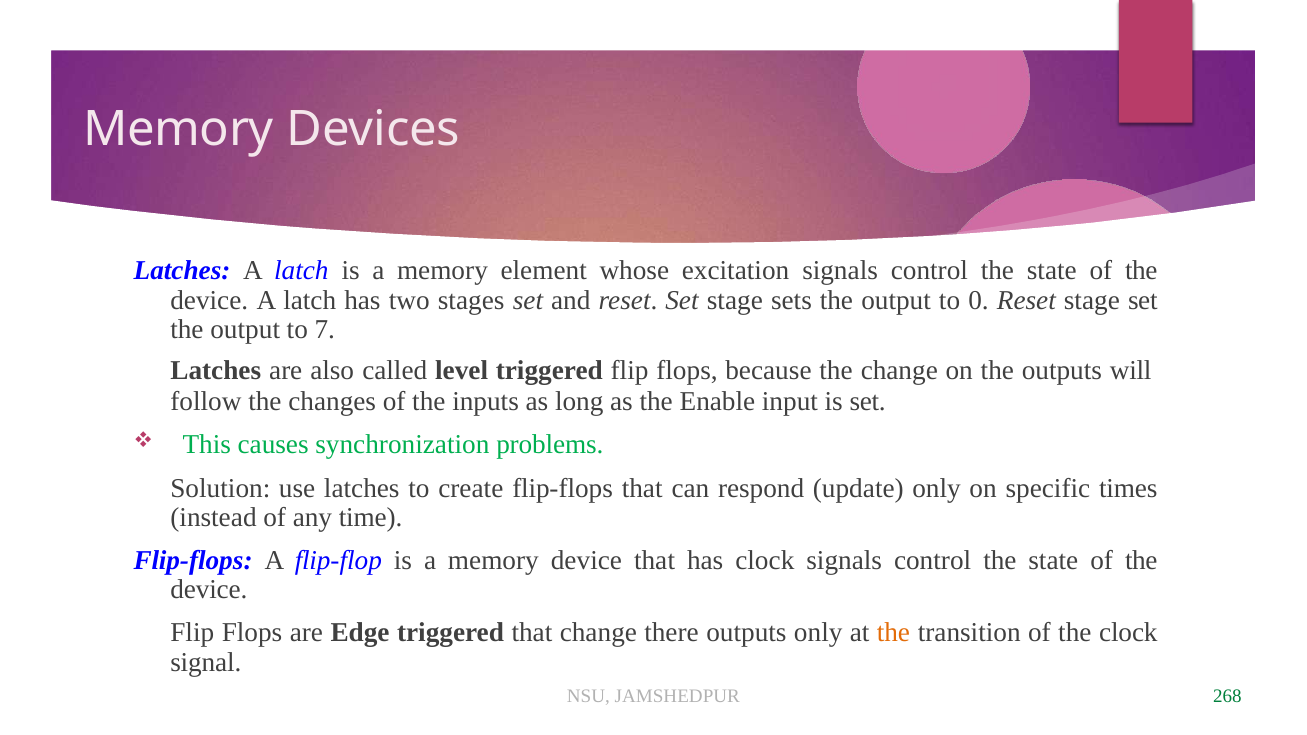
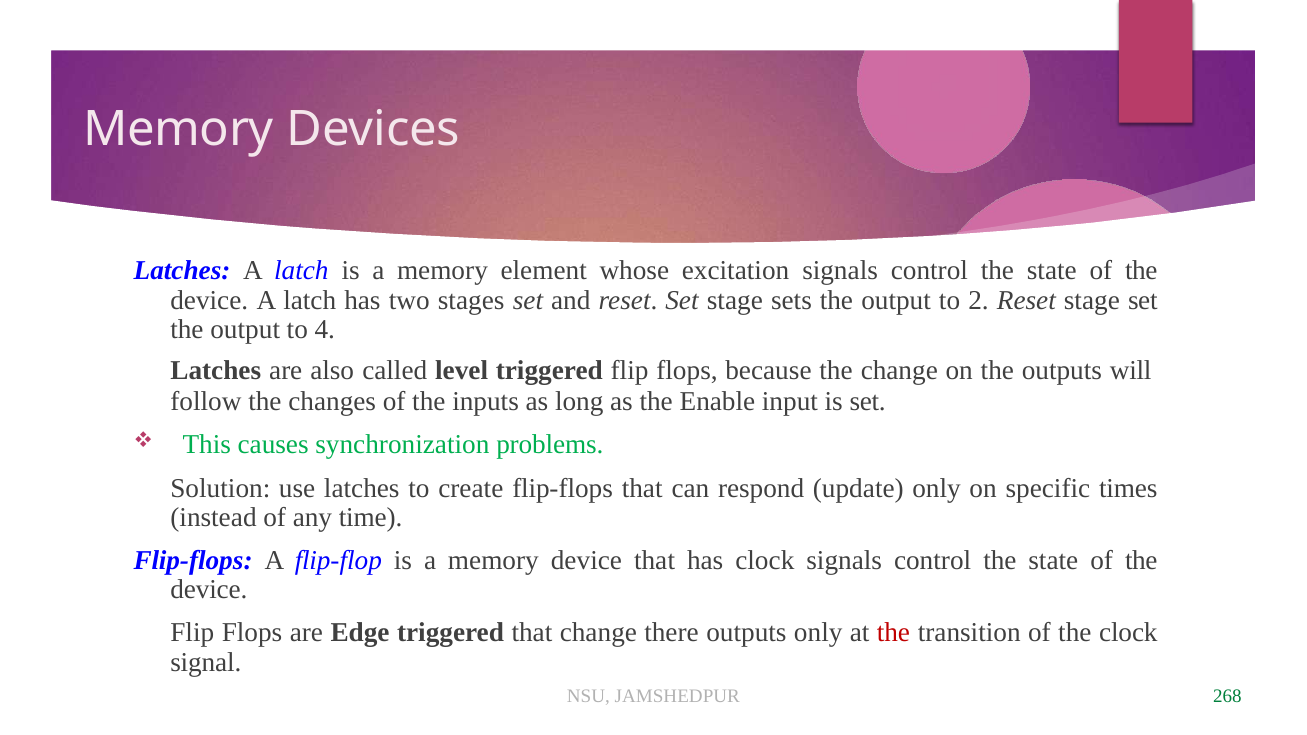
0: 0 -> 2
7: 7 -> 4
the at (893, 633) colour: orange -> red
